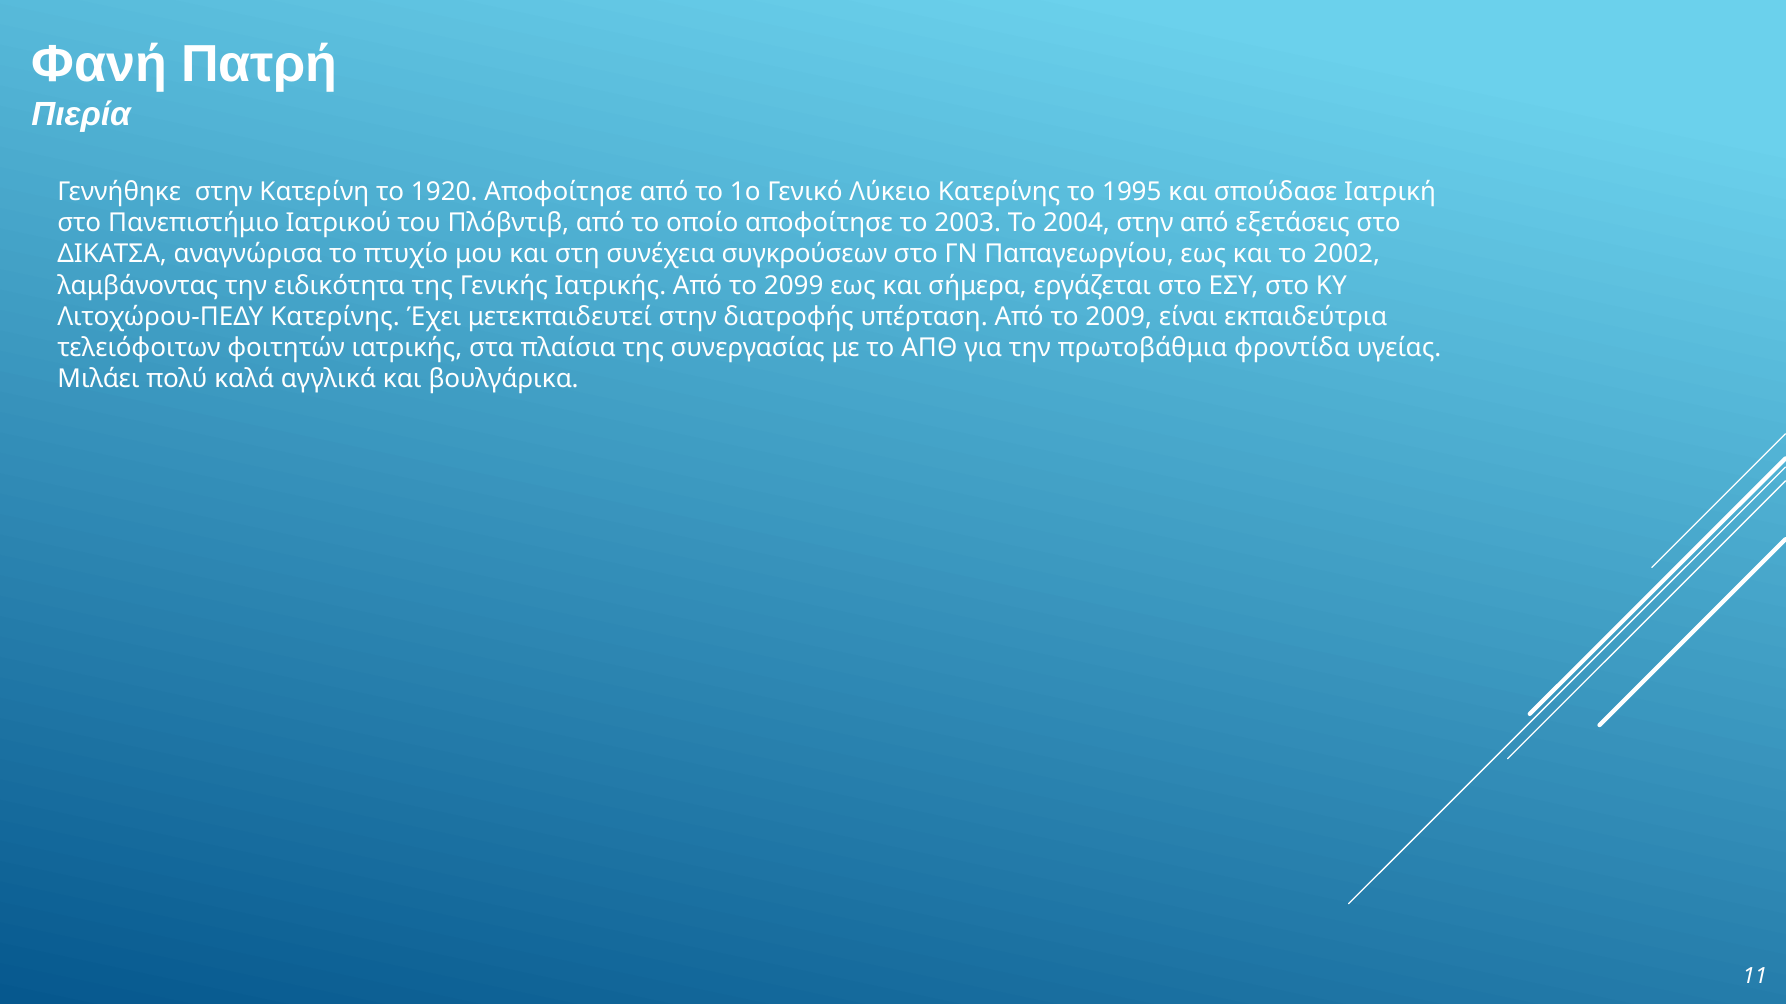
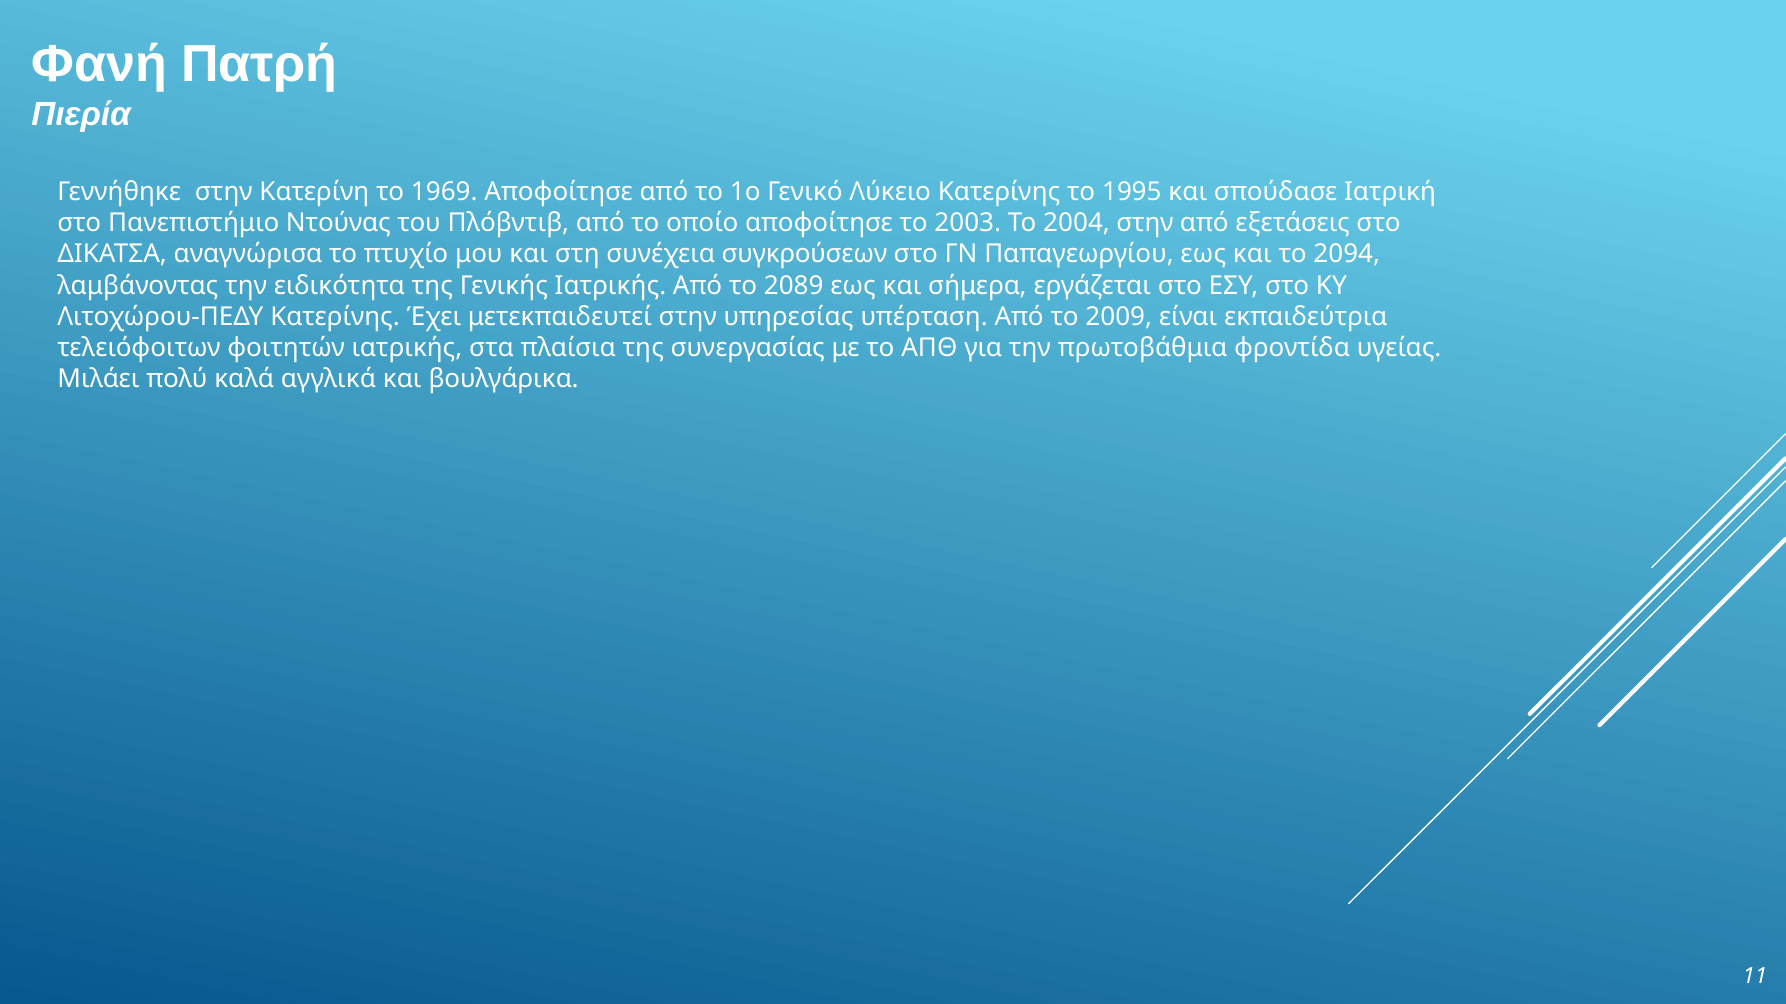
1920: 1920 -> 1969
Ιατρικού: Ιατρικού -> Ντούνας
2002: 2002 -> 2094
2099: 2099 -> 2089
διατροφής: διατροφής -> υπηρεσίας
